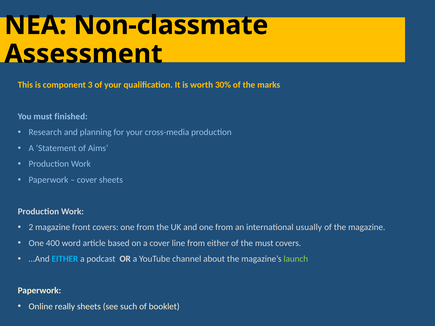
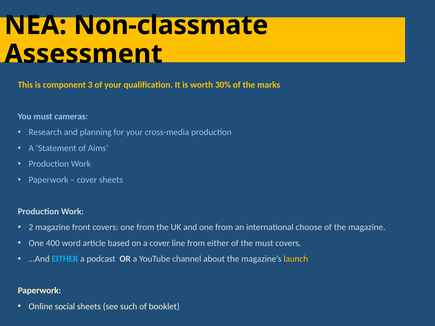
finished: finished -> cameras
usually: usually -> choose
launch colour: light green -> yellow
really: really -> social
